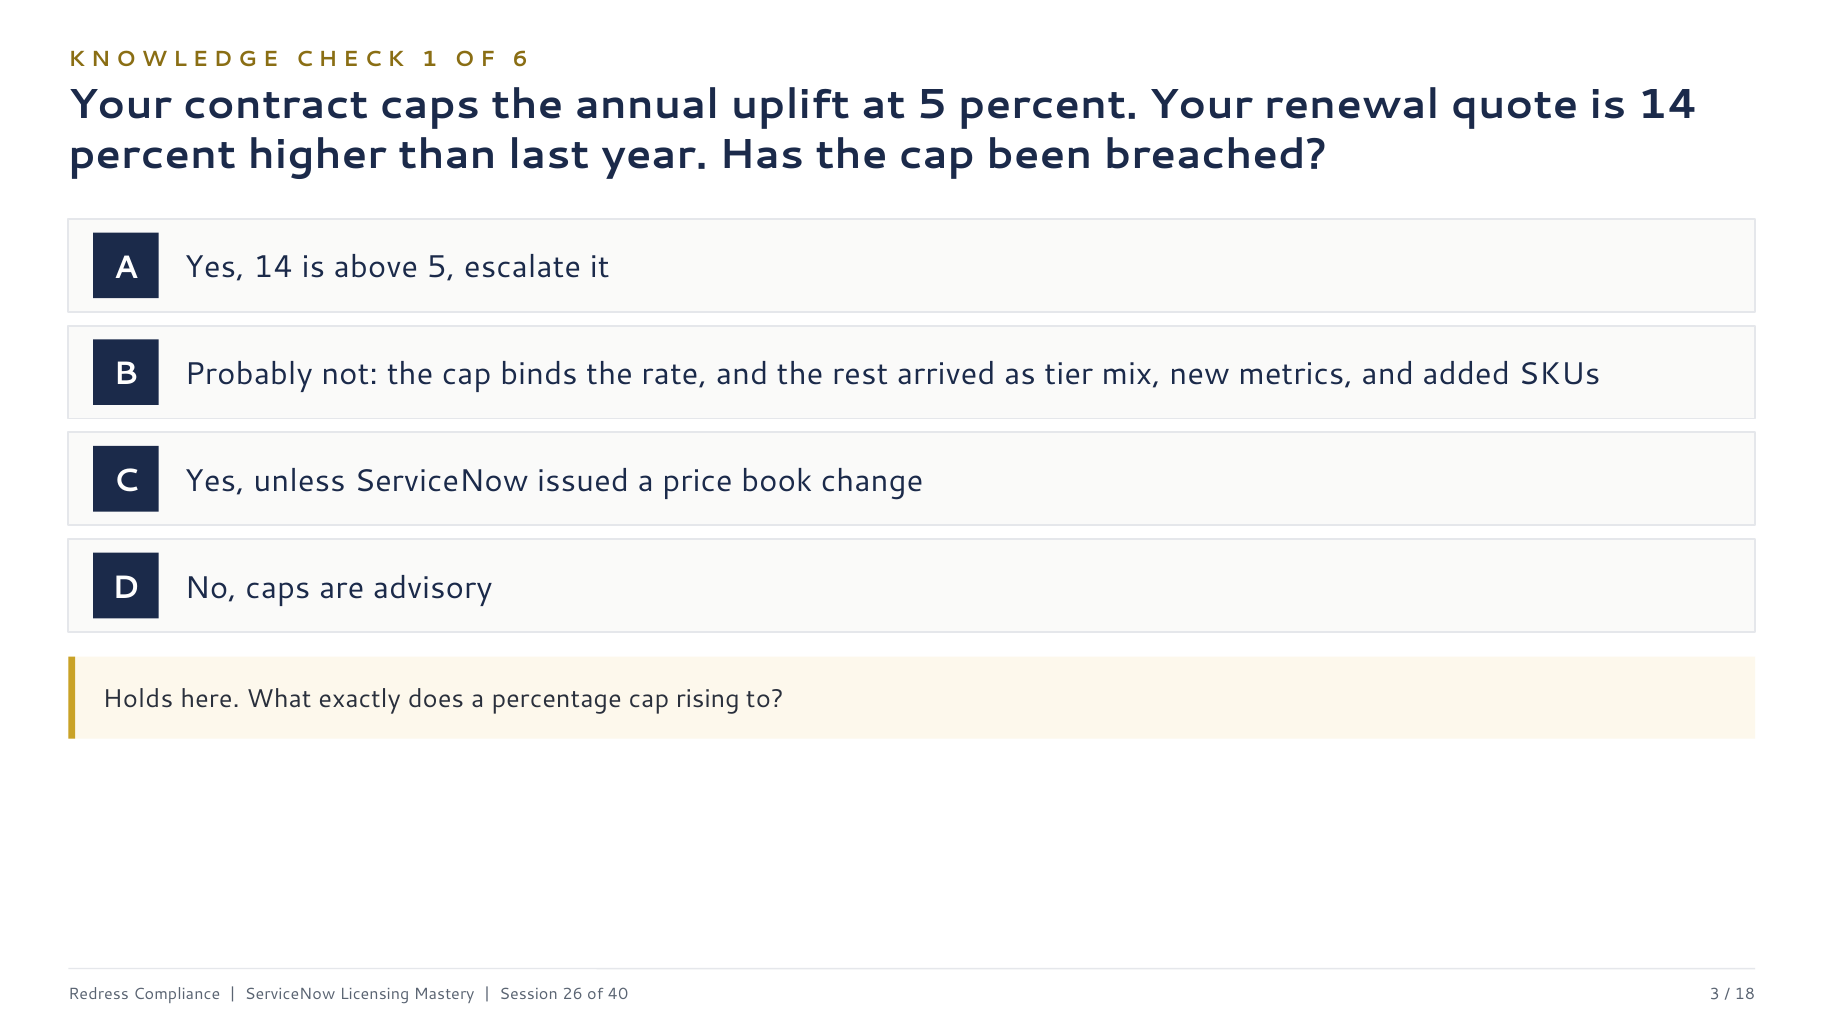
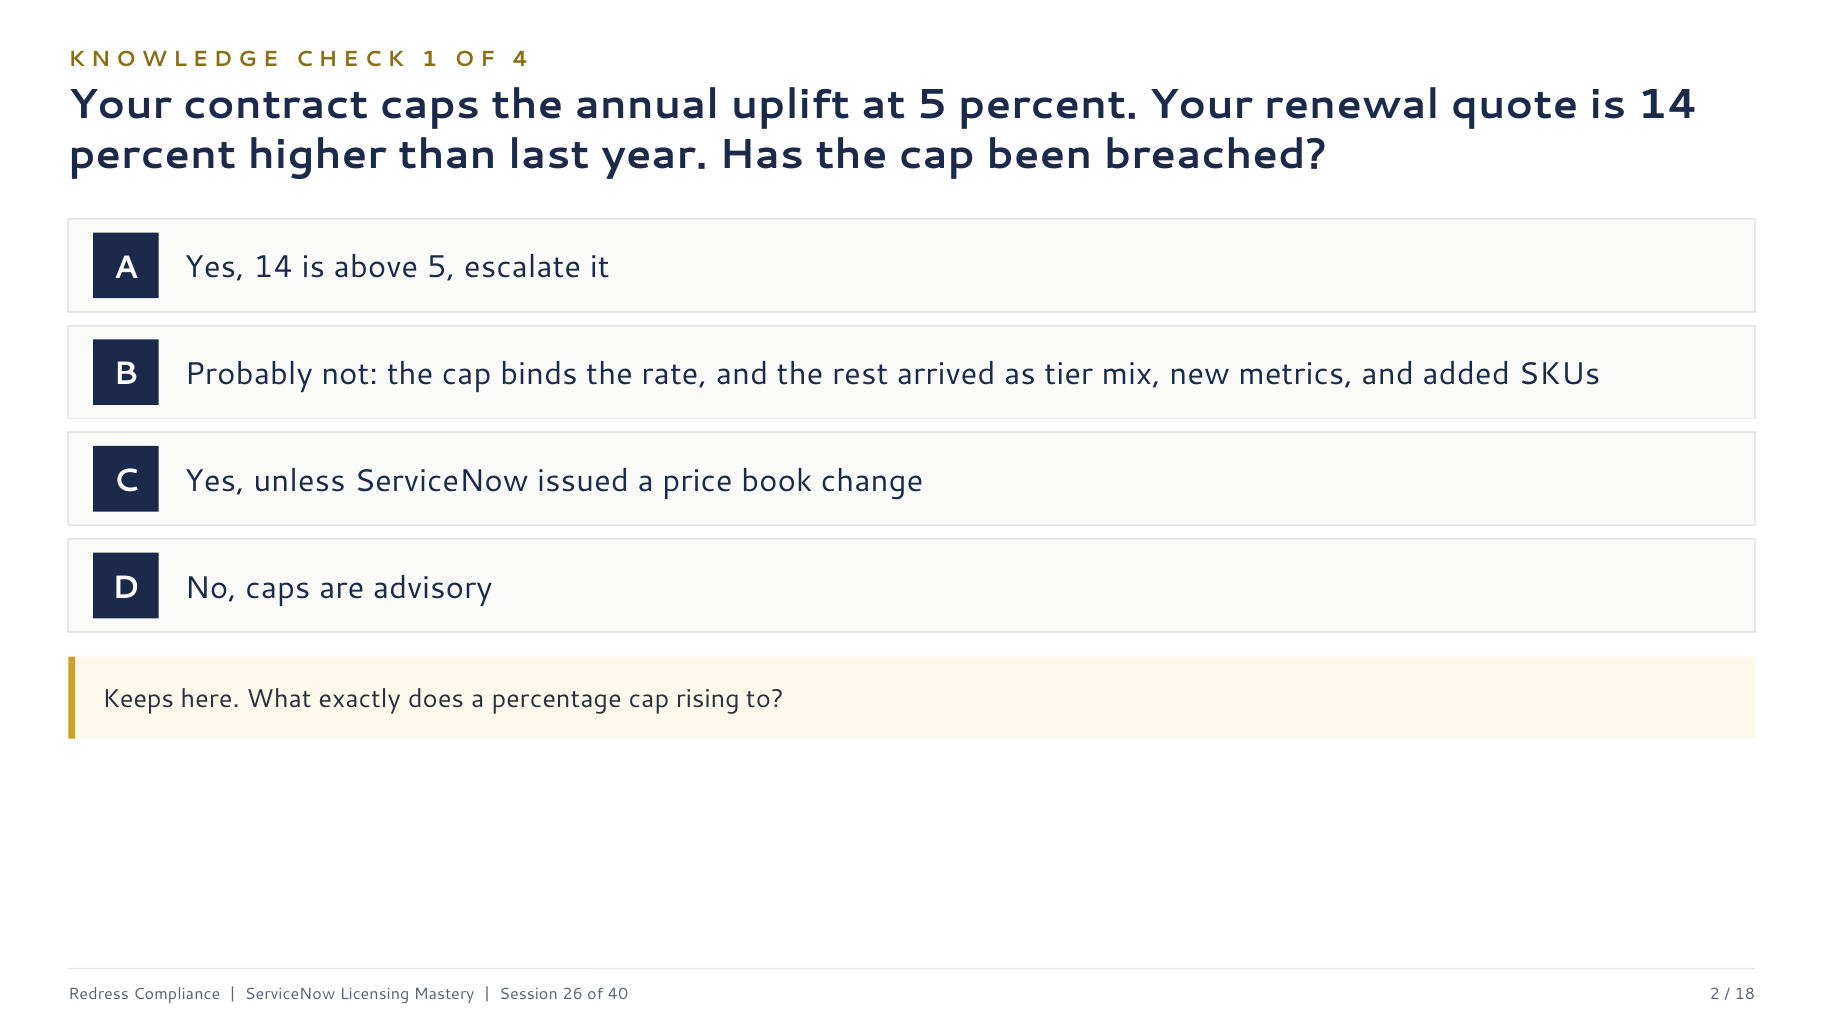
6: 6 -> 4
Holds: Holds -> Keeps
3: 3 -> 2
